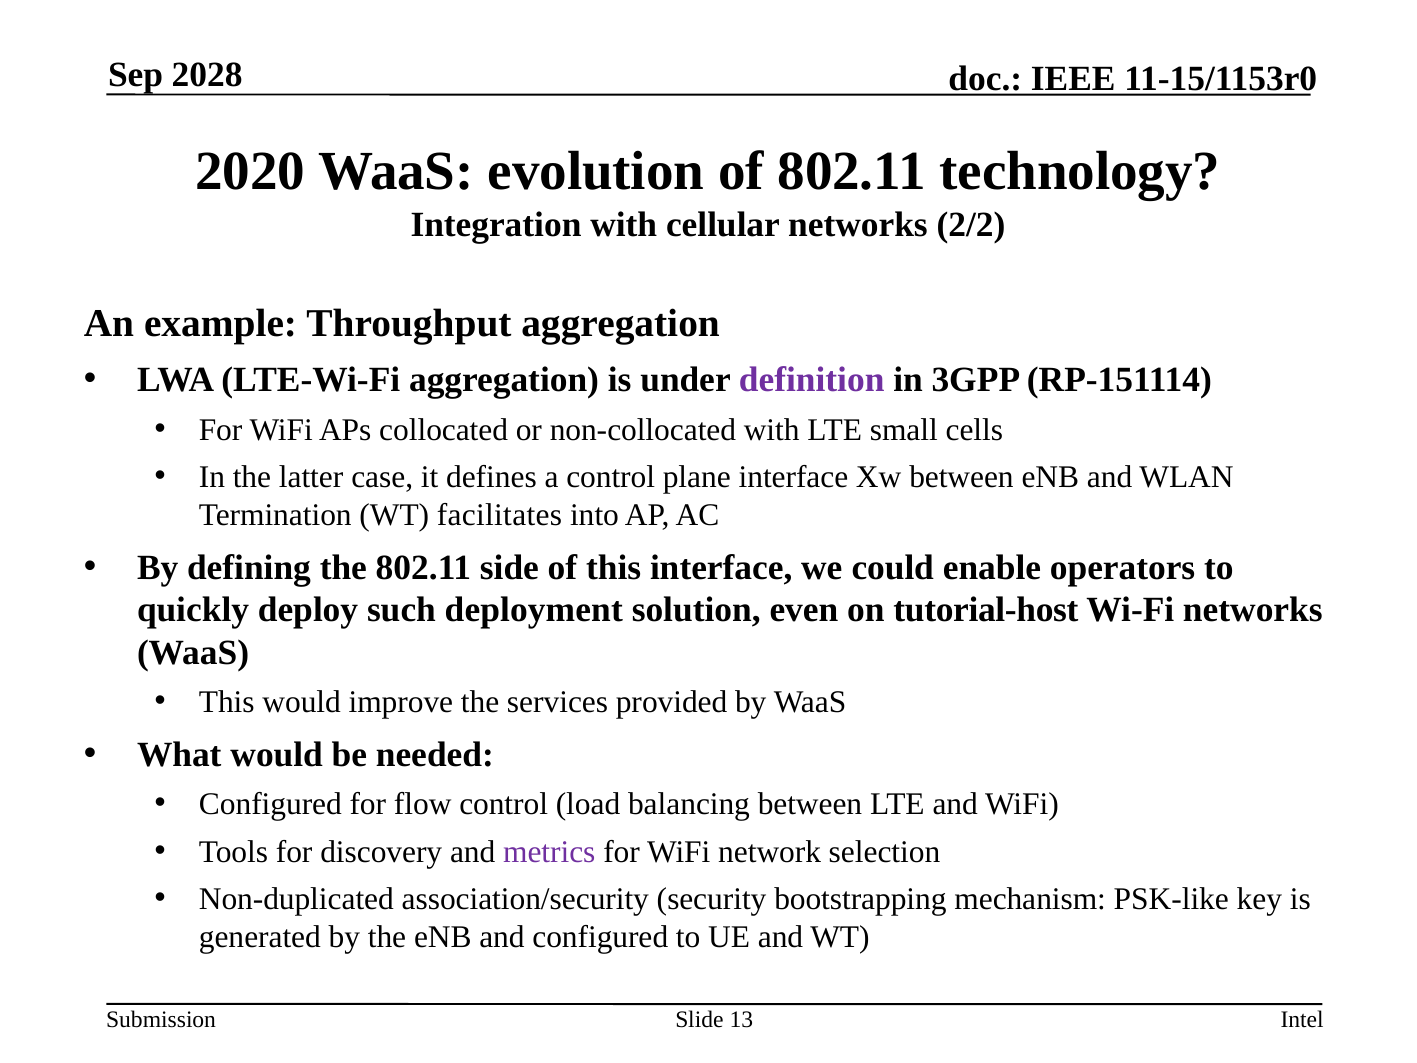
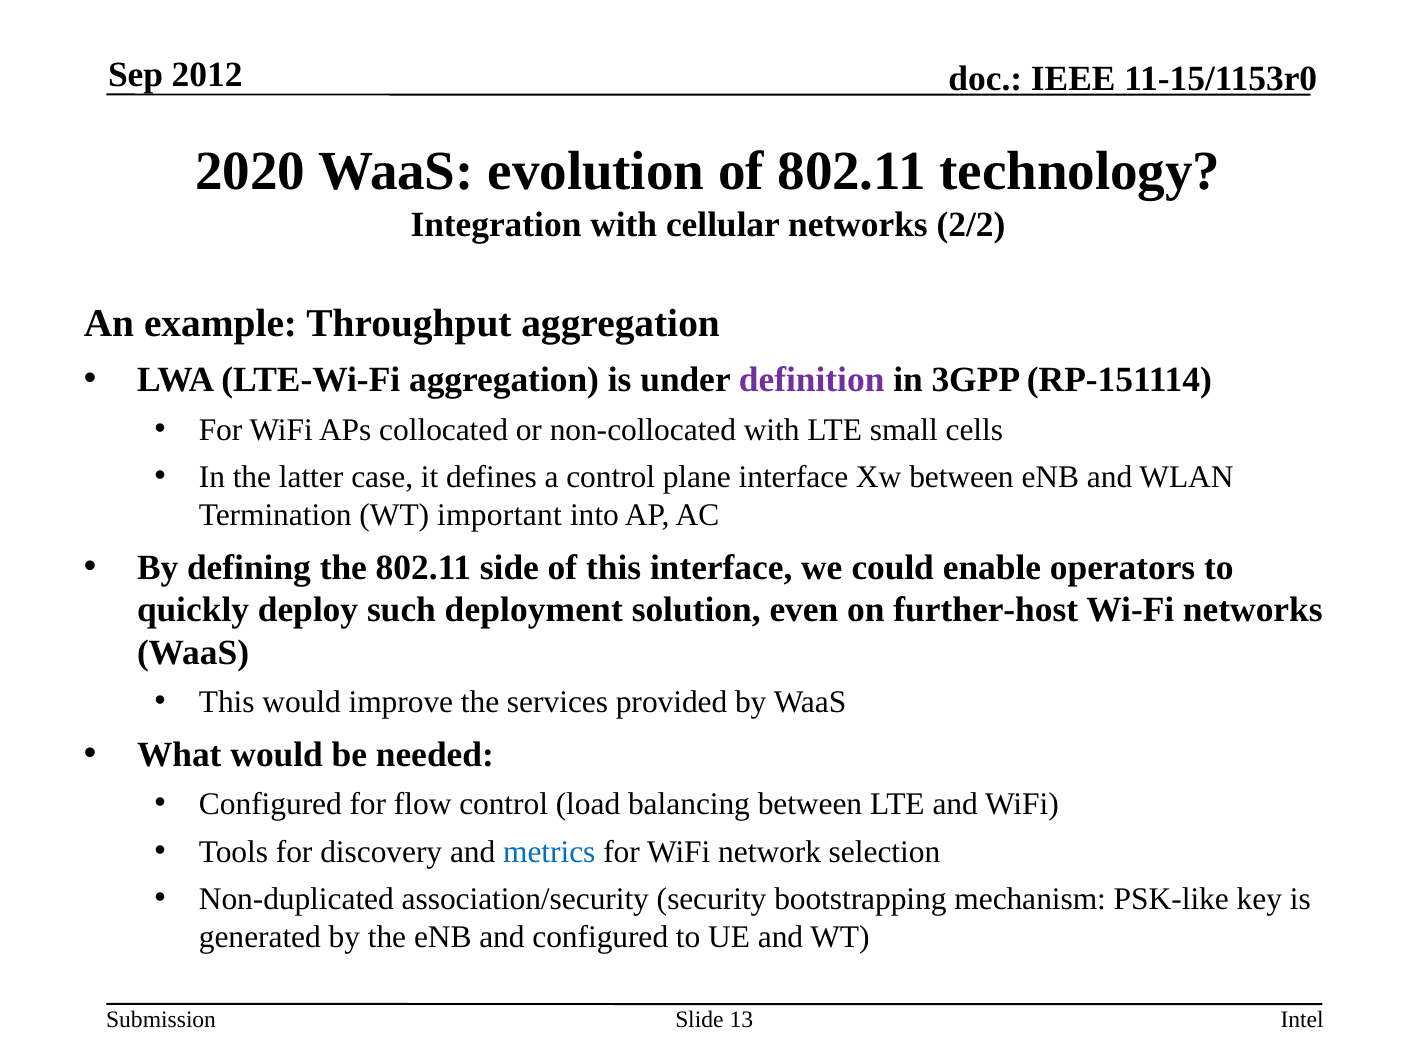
2028: 2028 -> 2012
facilitates: facilitates -> important
tutorial-host: tutorial-host -> further-host
metrics colour: purple -> blue
